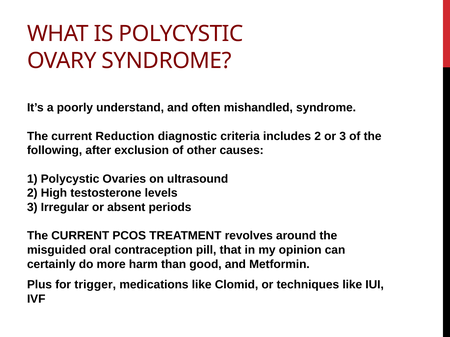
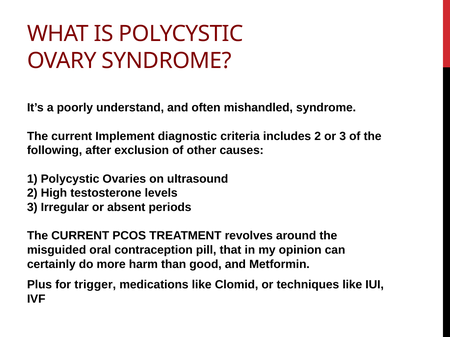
Reduction: Reduction -> Implement
